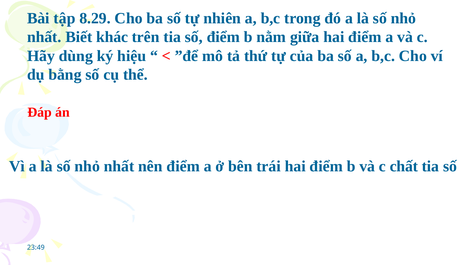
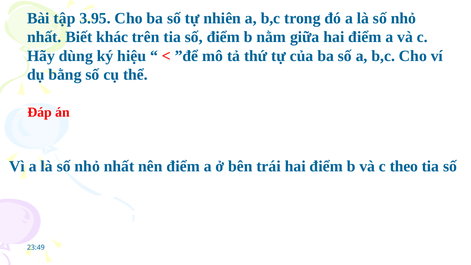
8.29: 8.29 -> 3.95
chất: chất -> theo
